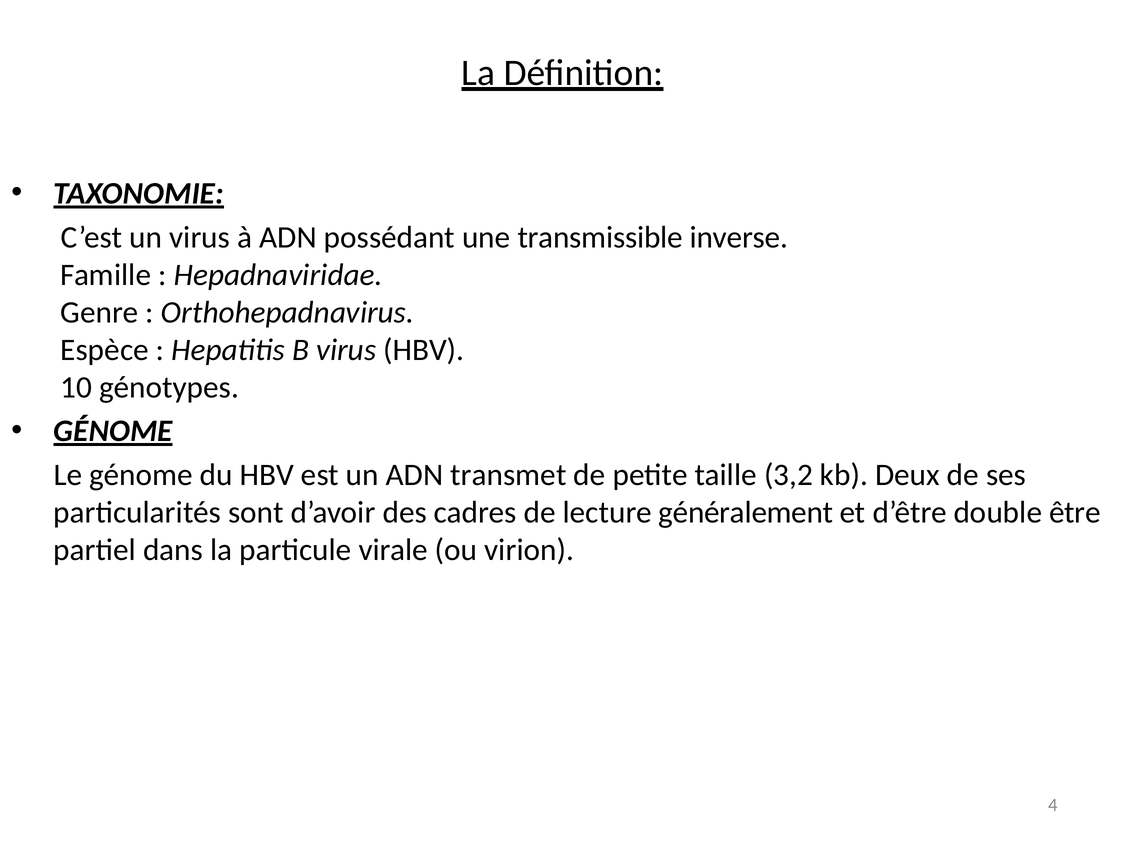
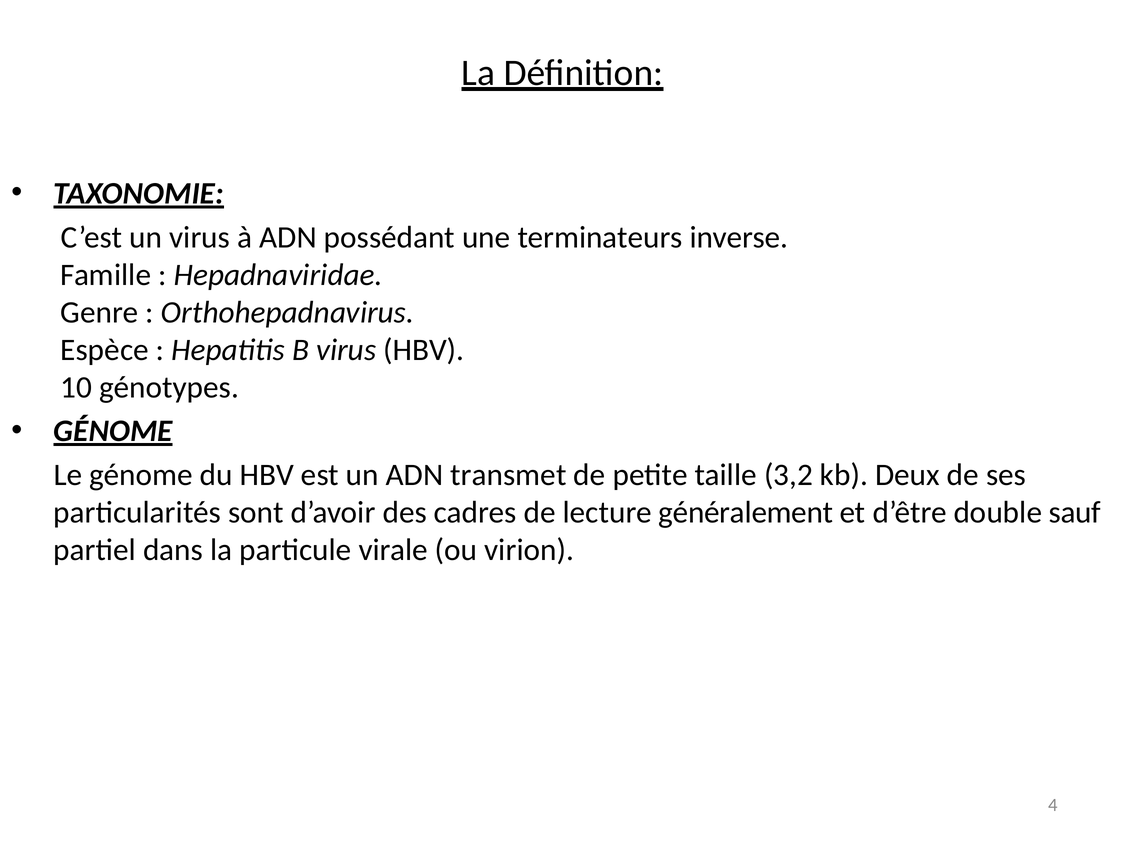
transmissible: transmissible -> terminateurs
être: être -> sauf
